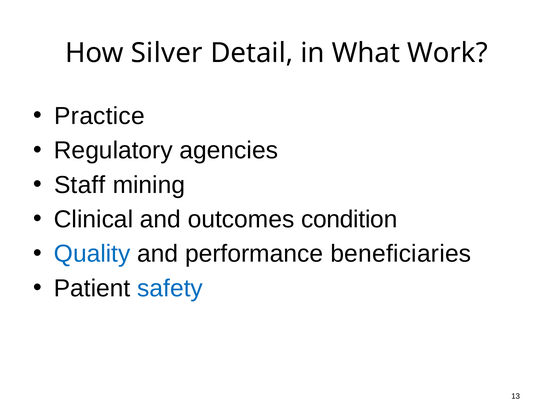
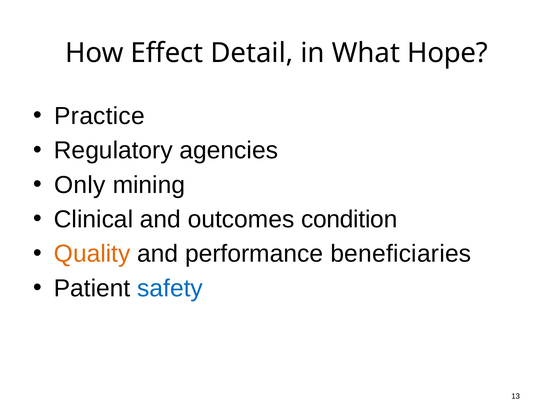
Silver: Silver -> Effect
Work: Work -> Hope
Staff: Staff -> Only
Quality colour: blue -> orange
